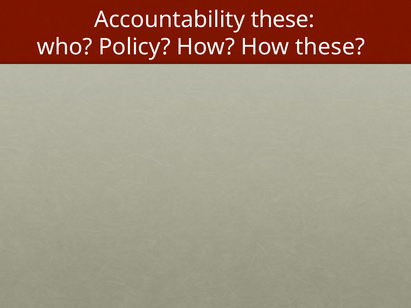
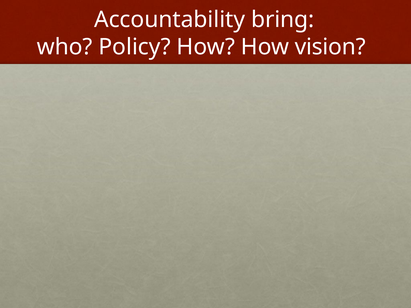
Accountability these: these -> bring
How these: these -> vision
